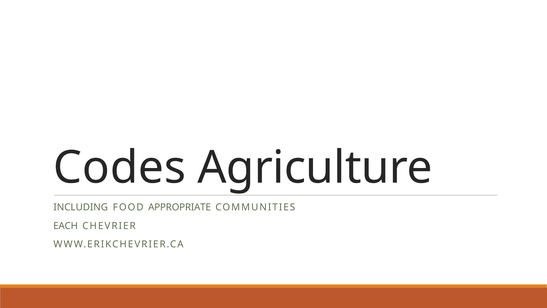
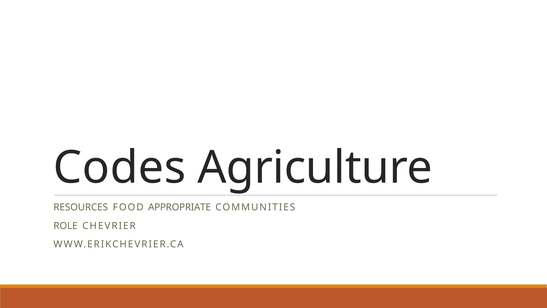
INCLUDING: INCLUDING -> RESOURCES
EACH: EACH -> ROLE
